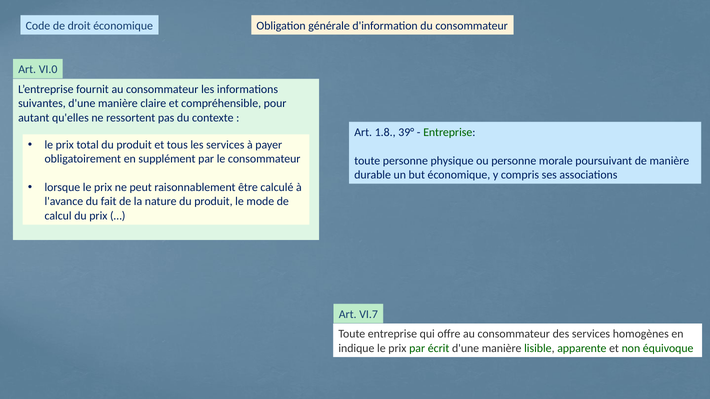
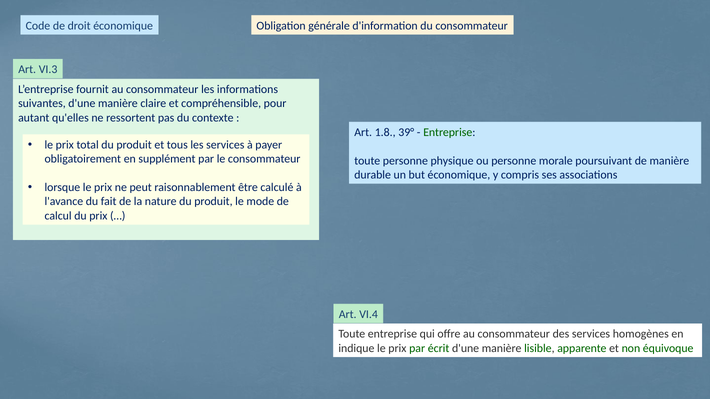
VI.0: VI.0 -> VI.3
VI.7: VI.7 -> VI.4
